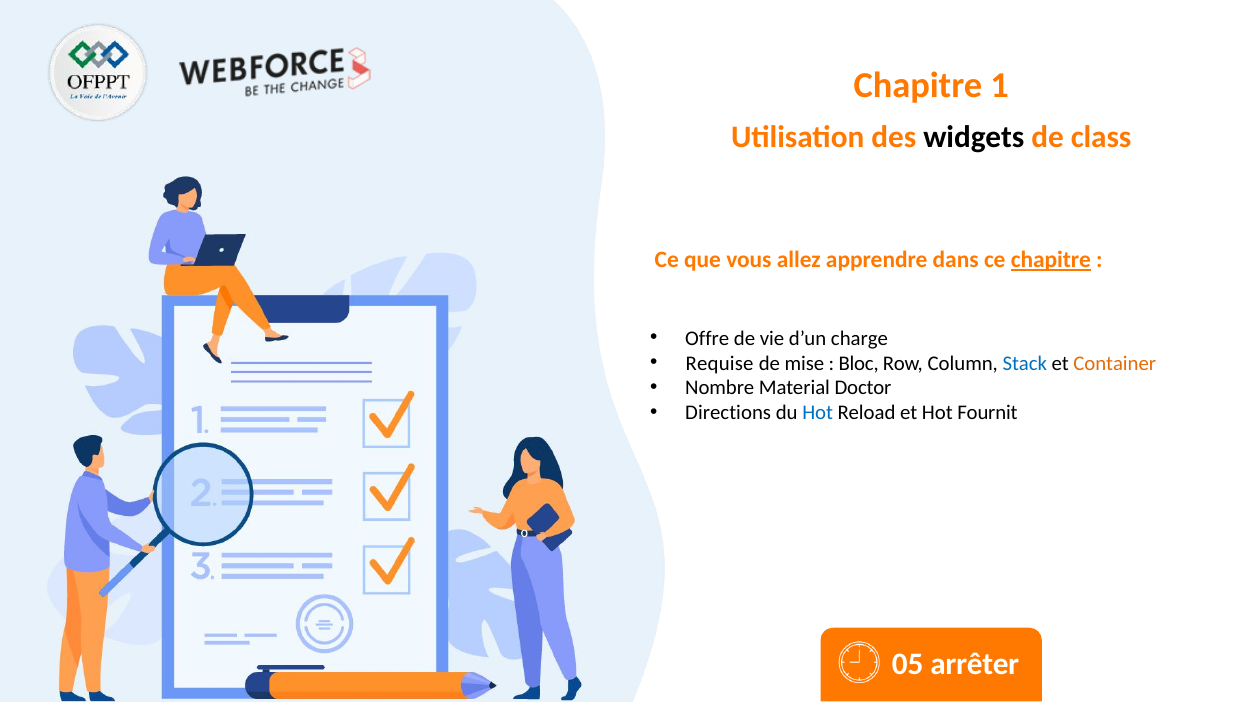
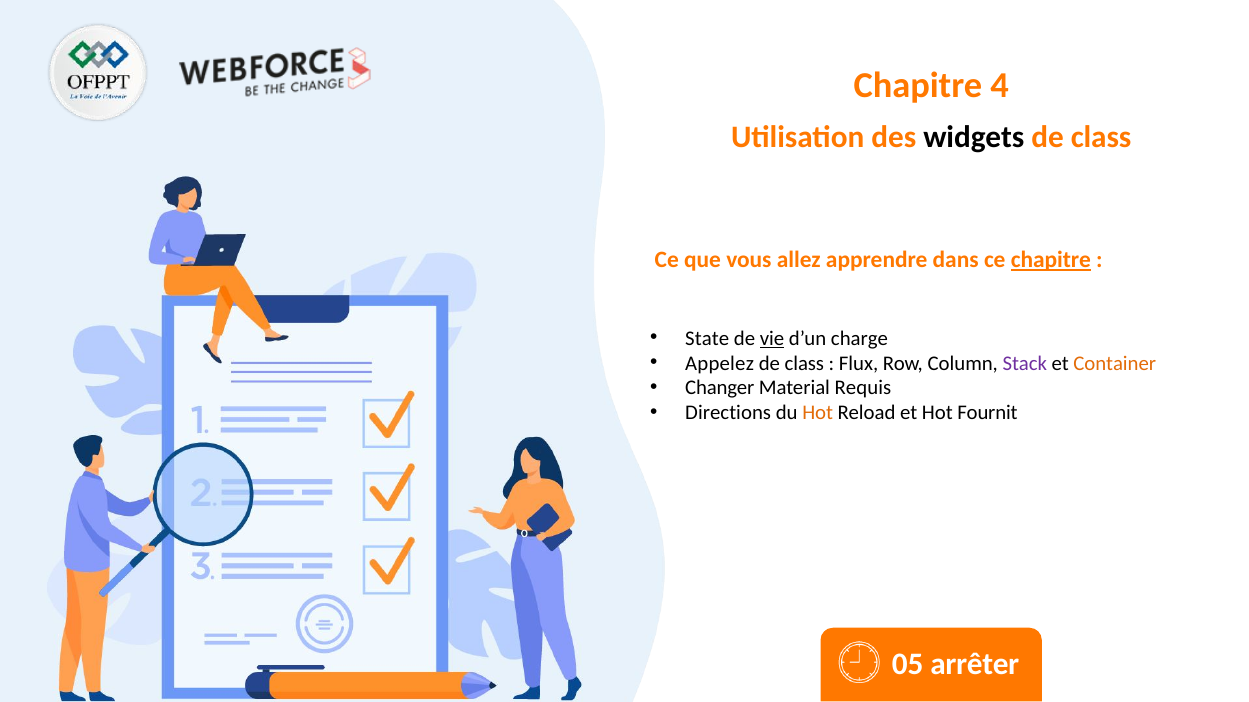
1: 1 -> 4
Offre: Offre -> State
vie underline: none -> present
Requise: Requise -> Appelez
mise at (804, 363): mise -> class
Bloc: Bloc -> Flux
Stack colour: blue -> purple
Nombre: Nombre -> Changer
Doctor: Doctor -> Requis
Hot at (818, 413) colour: blue -> orange
